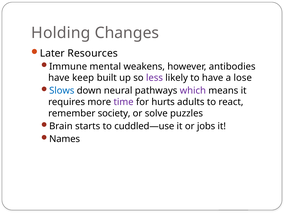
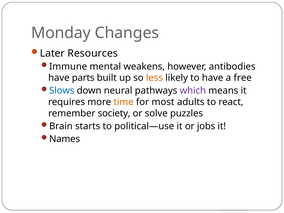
Holding: Holding -> Monday
keep: keep -> parts
less colour: purple -> orange
lose: lose -> free
time colour: purple -> orange
hurts: hurts -> most
cuddled—use: cuddled—use -> political—use
